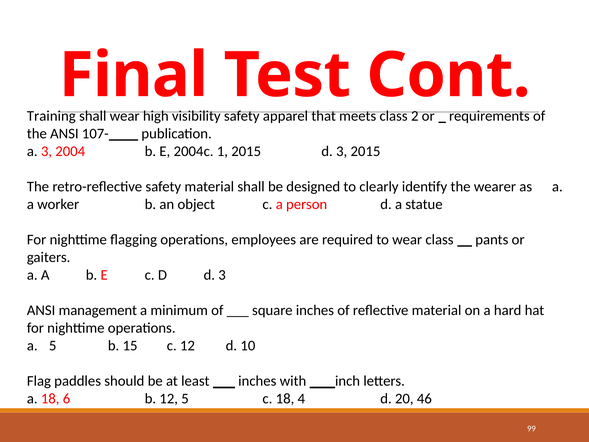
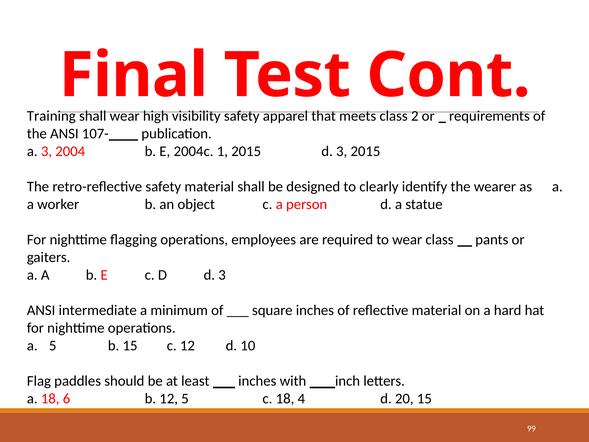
management: management -> intermediate
20 46: 46 -> 15
